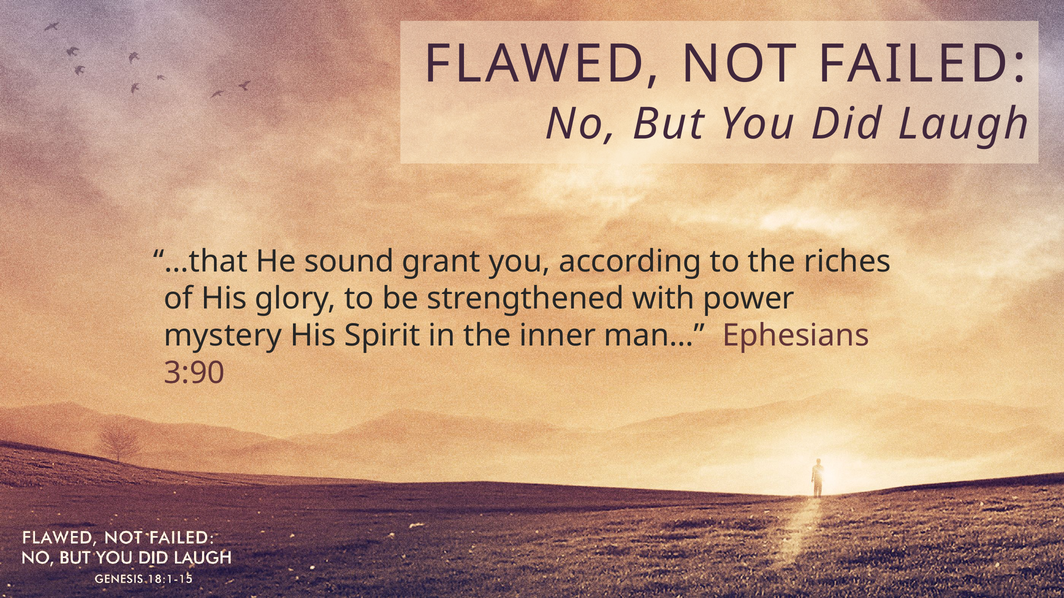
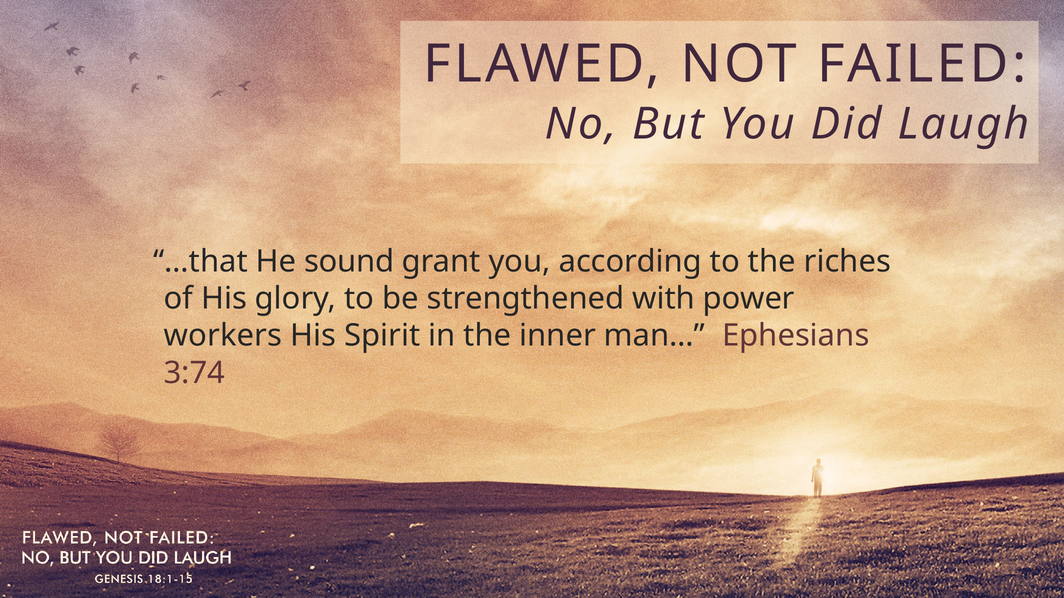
mystery: mystery -> workers
3:90: 3:90 -> 3:74
